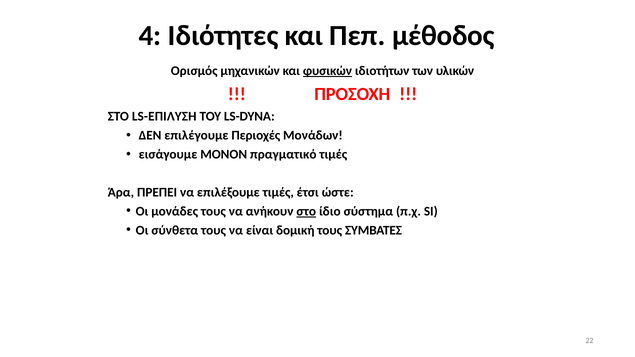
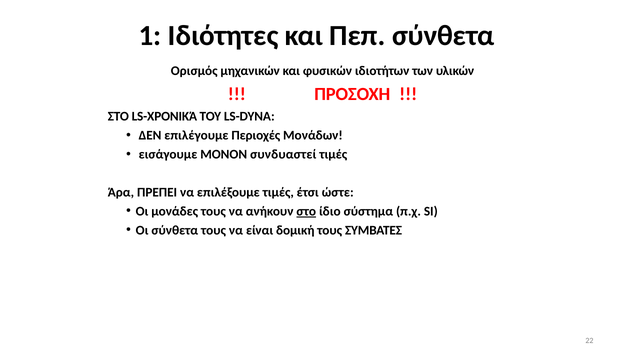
4: 4 -> 1
Πεπ μέθοδος: μέθοδος -> σύνθετα
φυσικών underline: present -> none
LS-ΕΠΙΛΥΣΗ: LS-ΕΠΙΛΥΣΗ -> LS-ΧΡΟΝΙΚΆ
πραγματικό: πραγματικό -> συνδυαστεί
